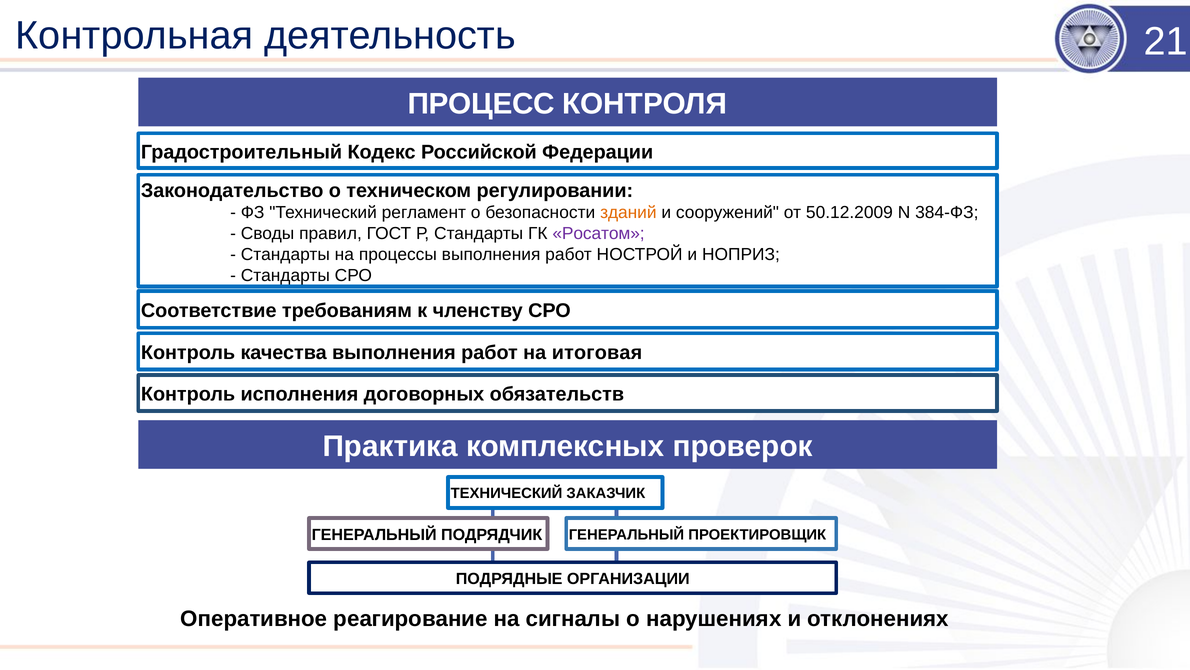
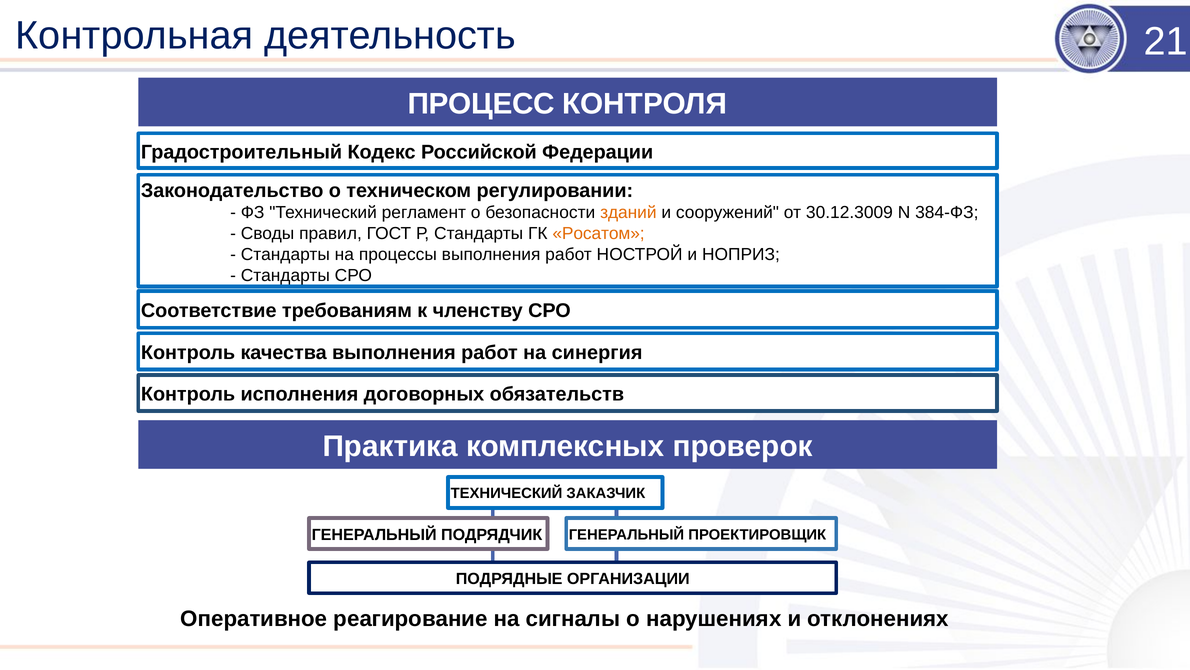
50.12.2009: 50.12.2009 -> 30.12.3009
Росатом colour: purple -> orange
итоговая: итоговая -> синергия
